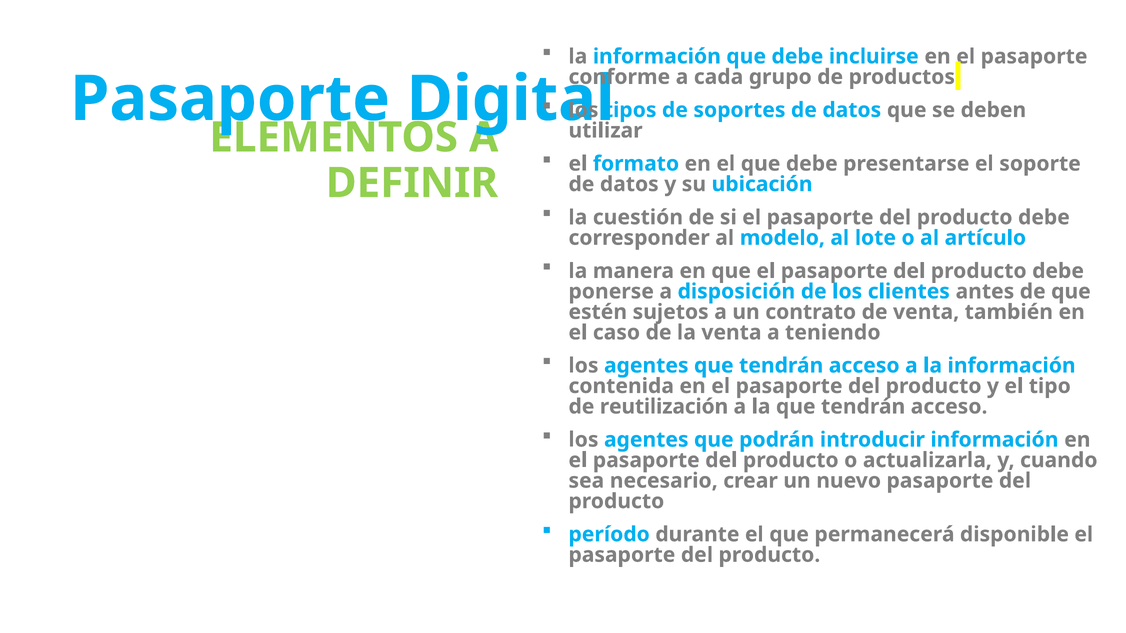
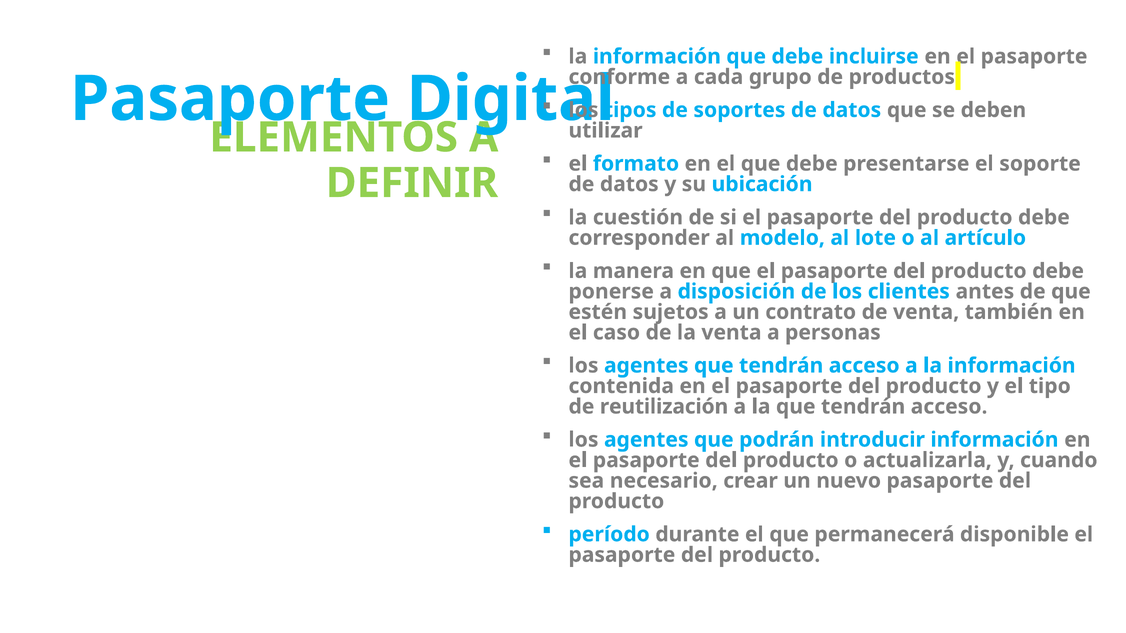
teniendo: teniendo -> personas
